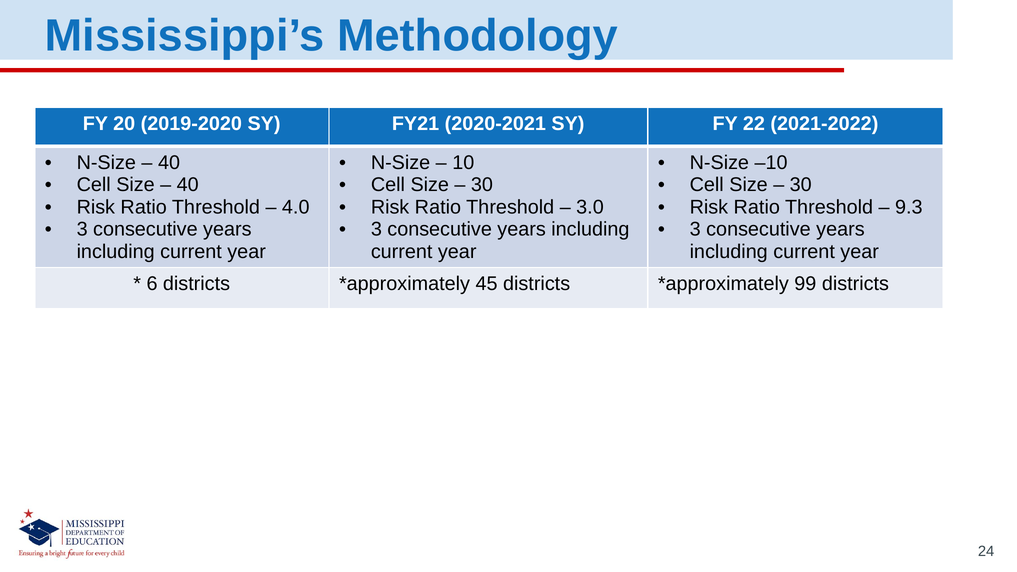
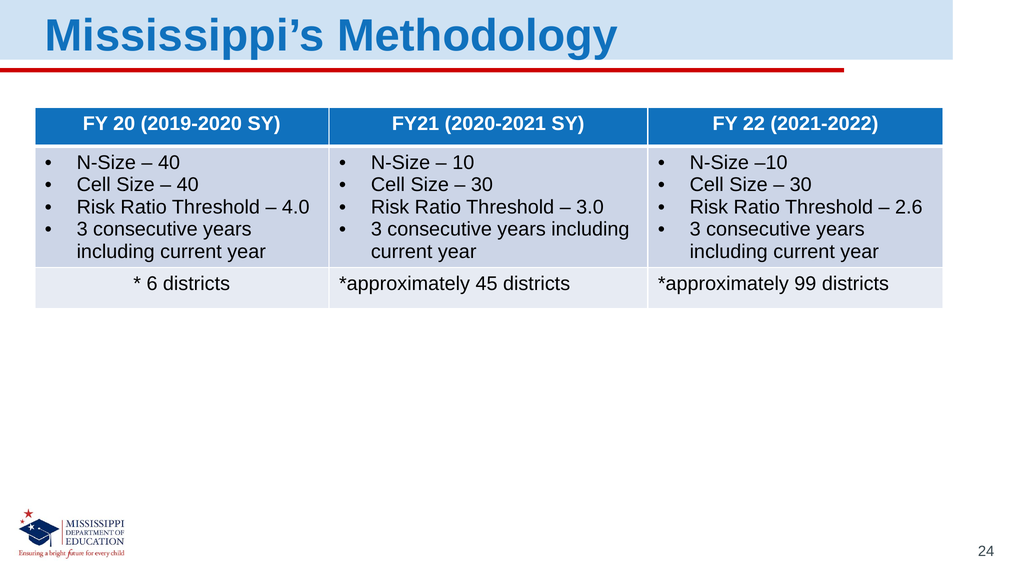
9.3: 9.3 -> 2.6
